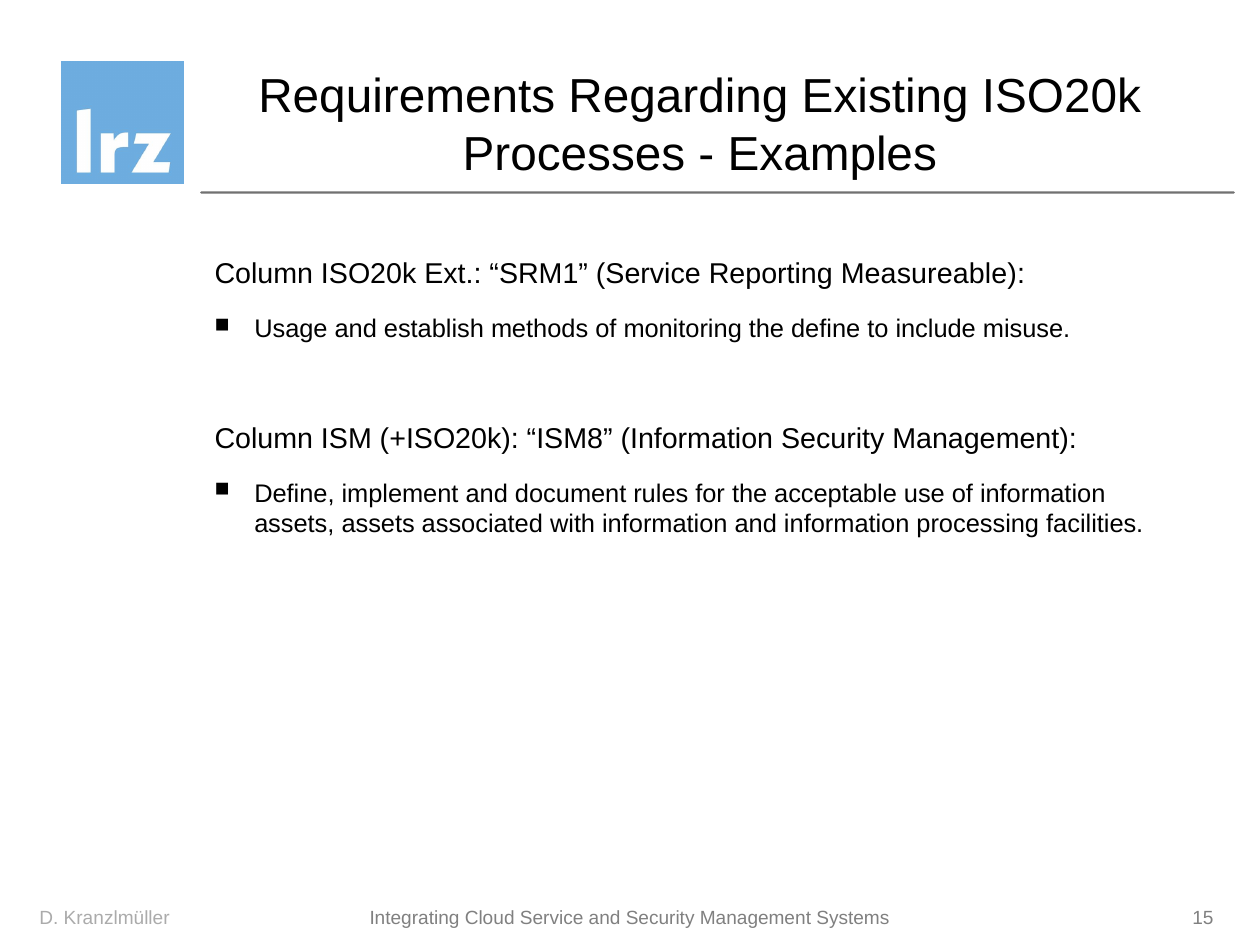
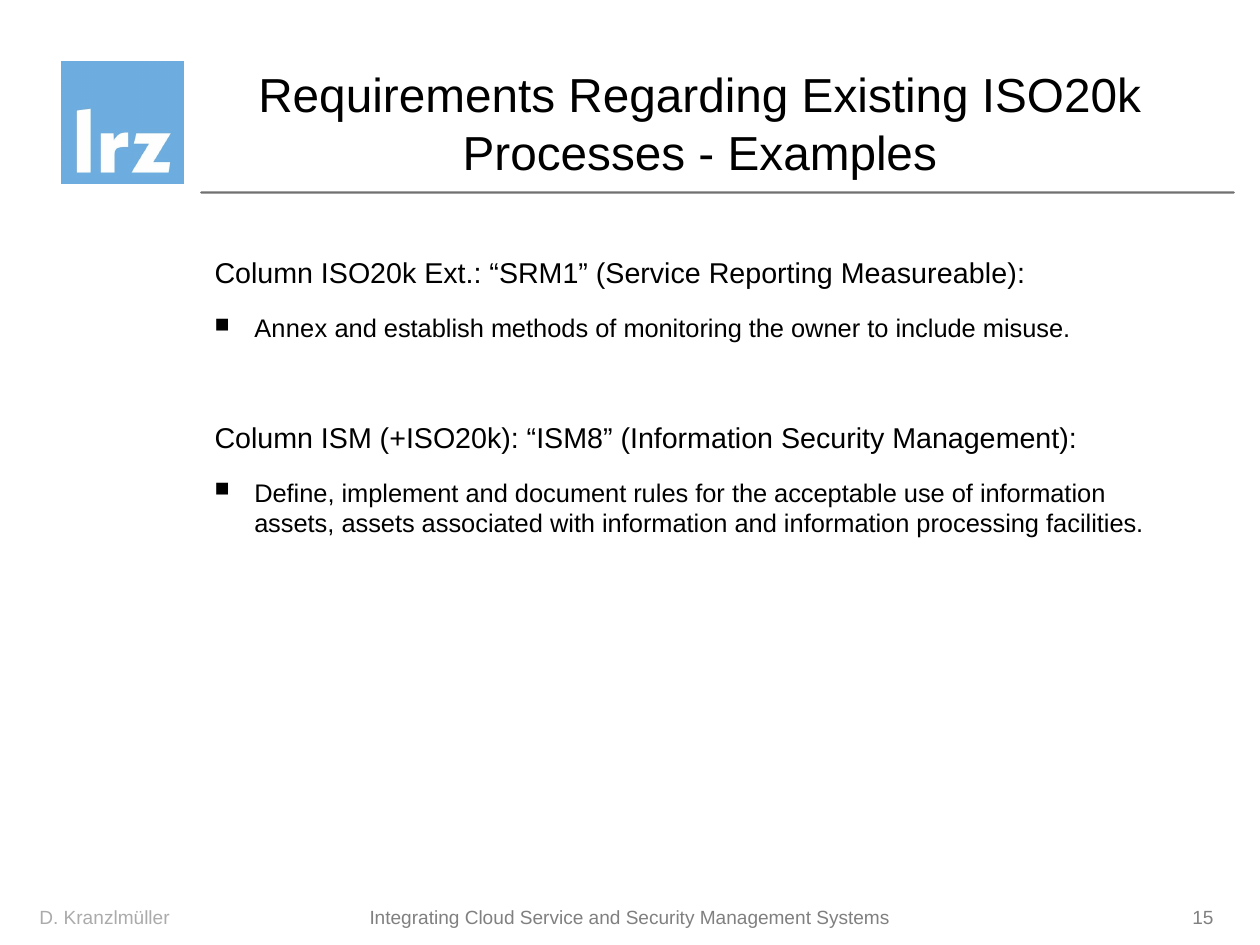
Usage: Usage -> Annex
the define: define -> owner
